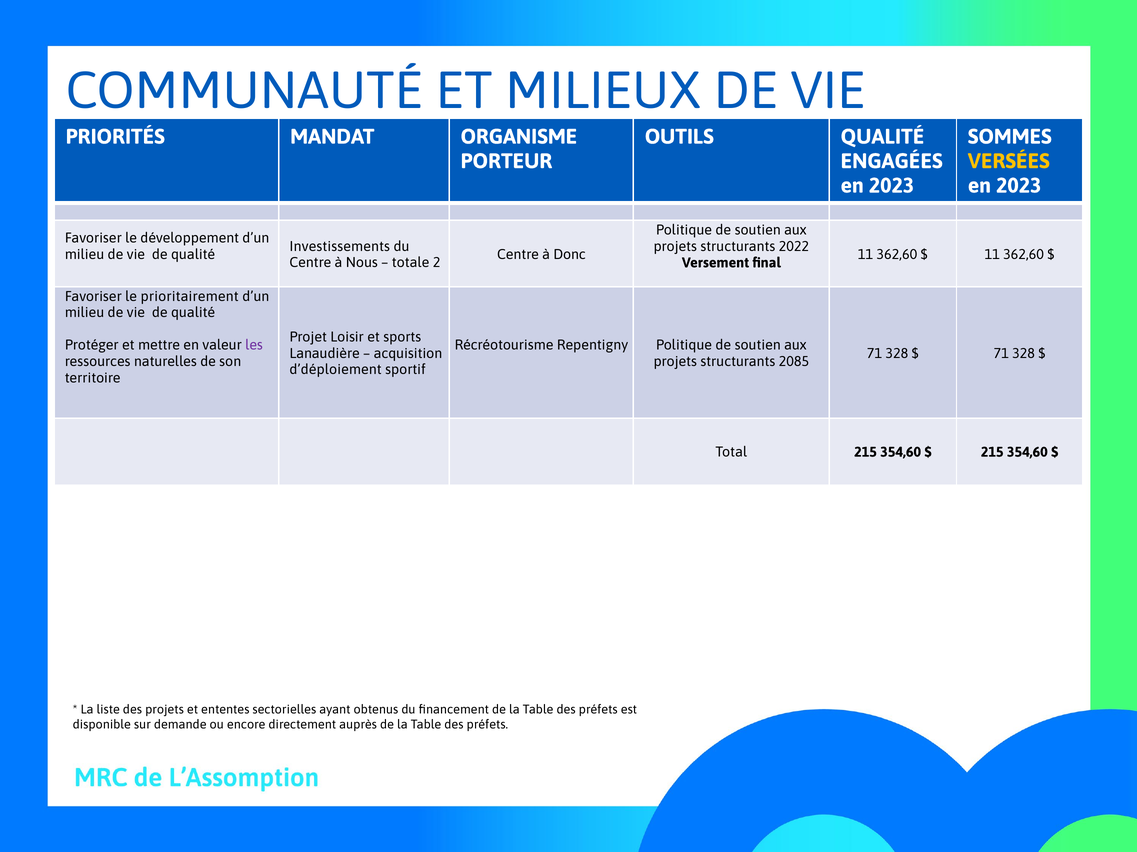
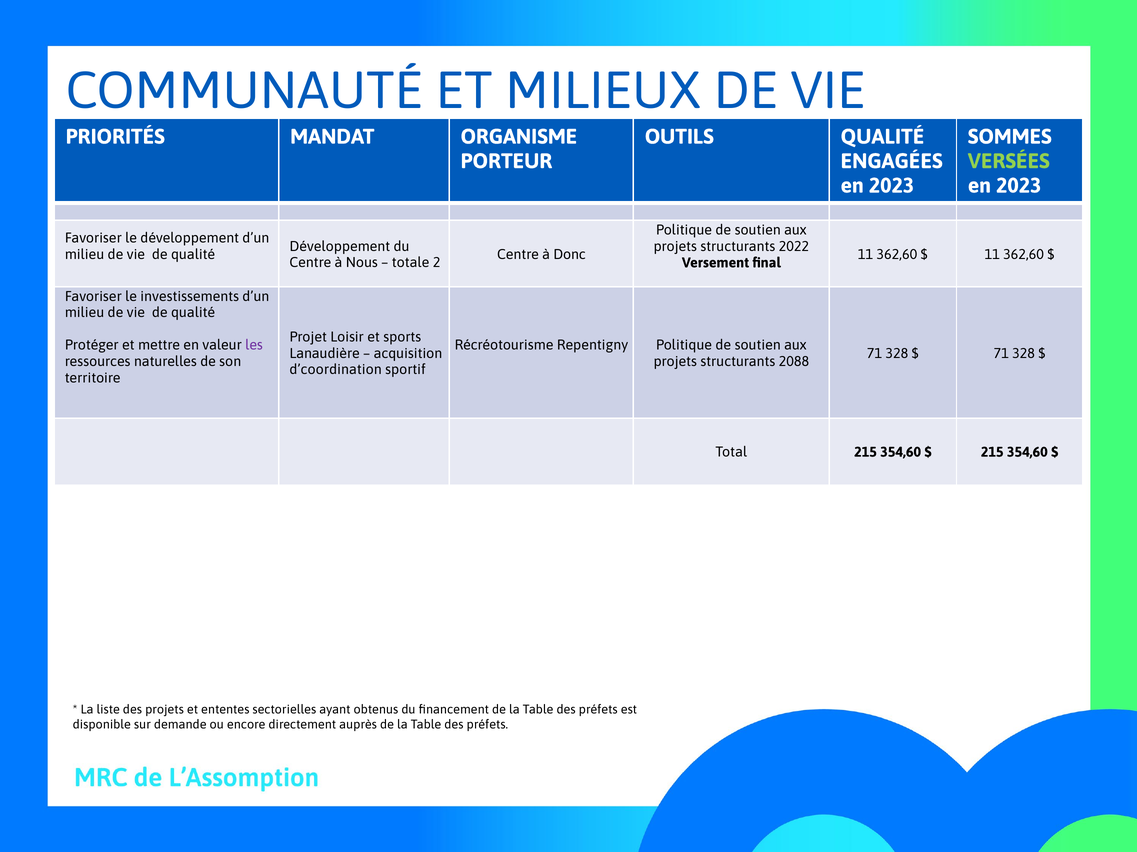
VERSÉES colour: yellow -> light green
Investissements at (340, 247): Investissements -> Développement
prioritairement: prioritairement -> investissements
2085: 2085 -> 2088
d’déploiement: d’déploiement -> d’coordination
